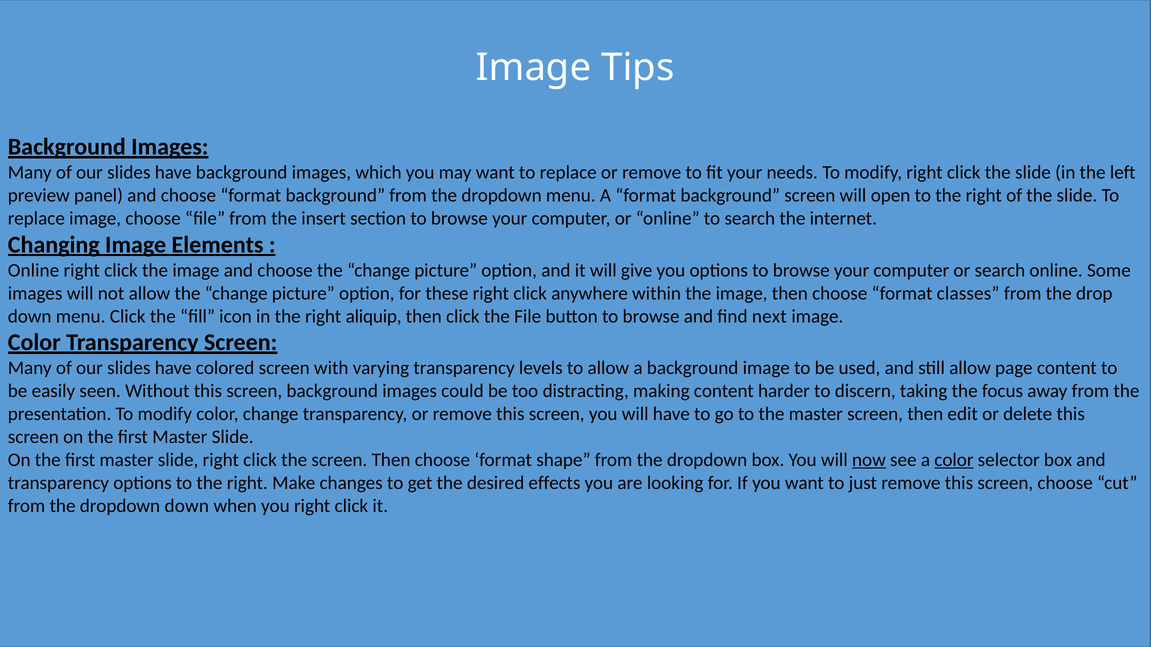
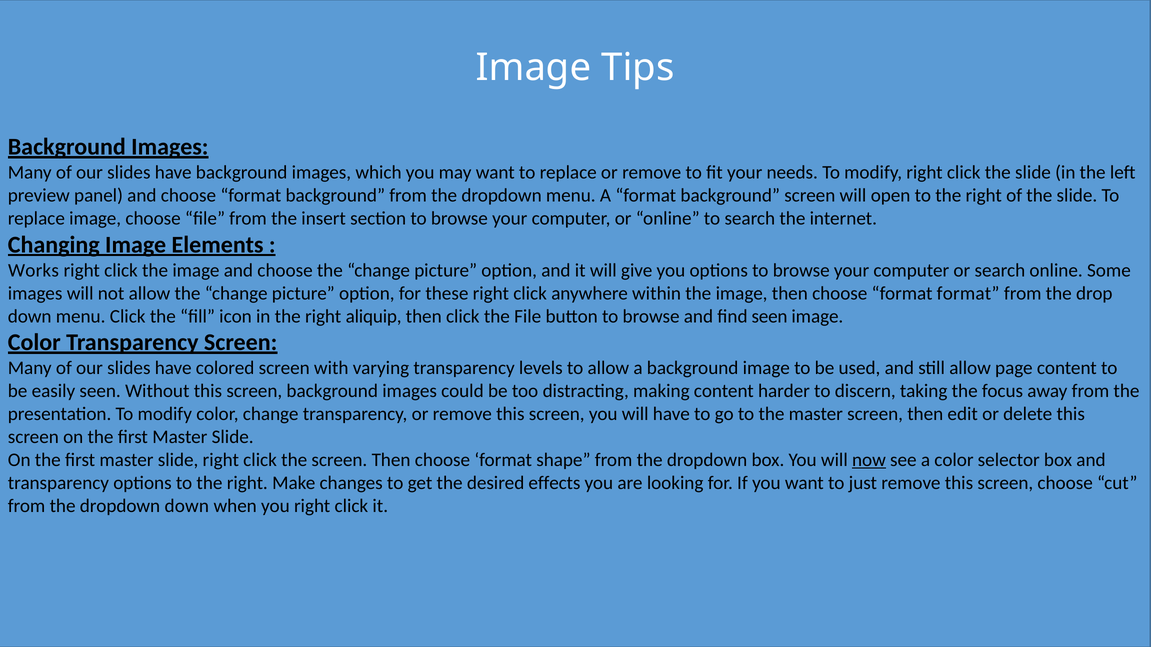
Online at (34, 270): Online -> Works
format classes: classes -> format
find next: next -> seen
color at (954, 460) underline: present -> none
